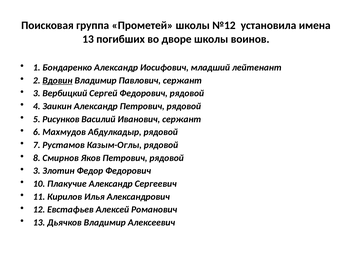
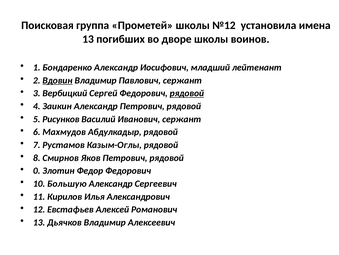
рядовой at (187, 93) underline: none -> present
3 at (37, 170): 3 -> 0
Плакучие: Плакучие -> Большую
